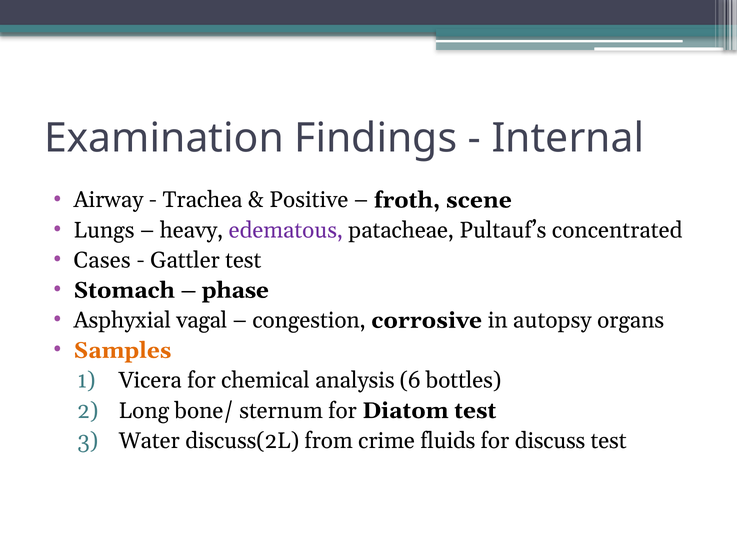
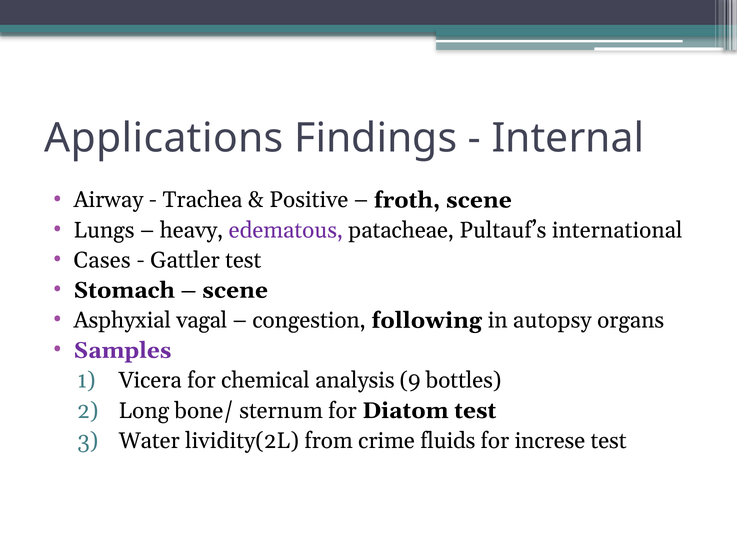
Examination: Examination -> Applications
concentrated: concentrated -> international
phase at (235, 290): phase -> scene
corrosive: corrosive -> following
Samples colour: orange -> purple
6: 6 -> 9
discuss(2L: discuss(2L -> lividity(2L
discuss: discuss -> increse
